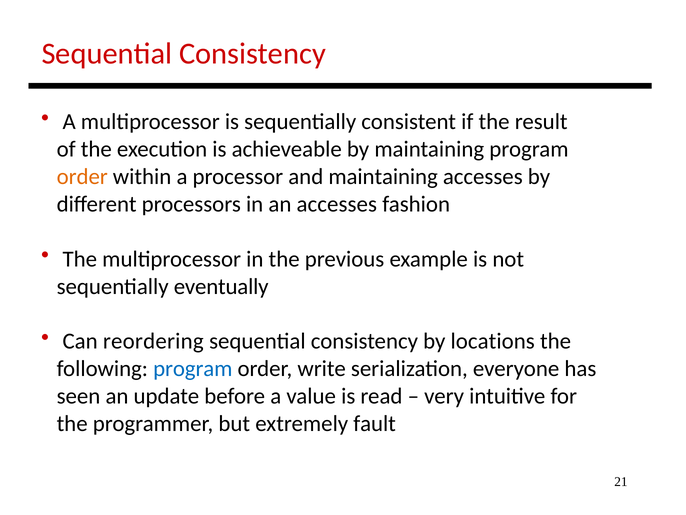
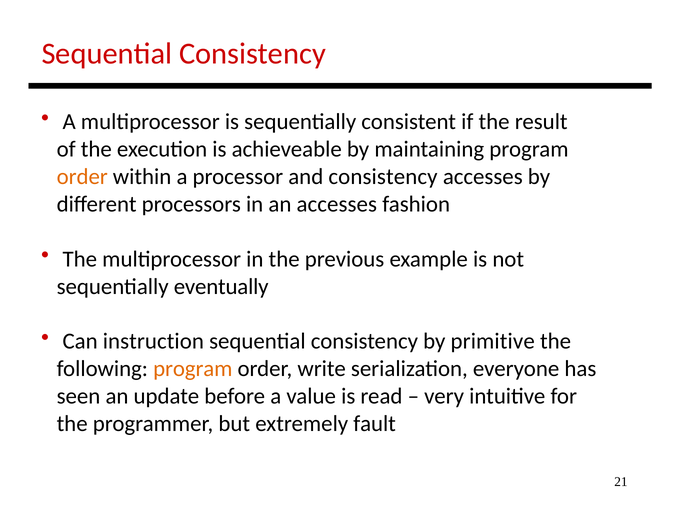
and maintaining: maintaining -> consistency
reordering: reordering -> instruction
locations: locations -> primitive
program at (193, 369) colour: blue -> orange
